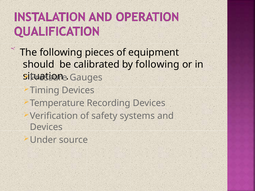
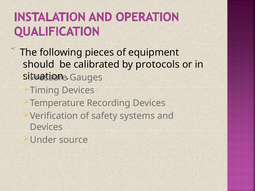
by following: following -> protocols
